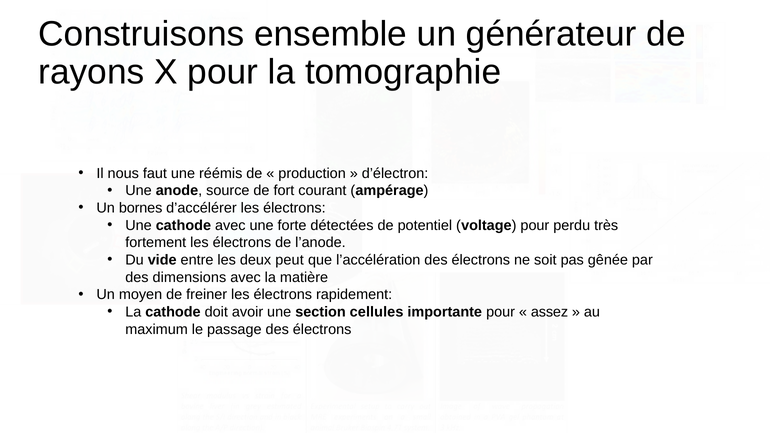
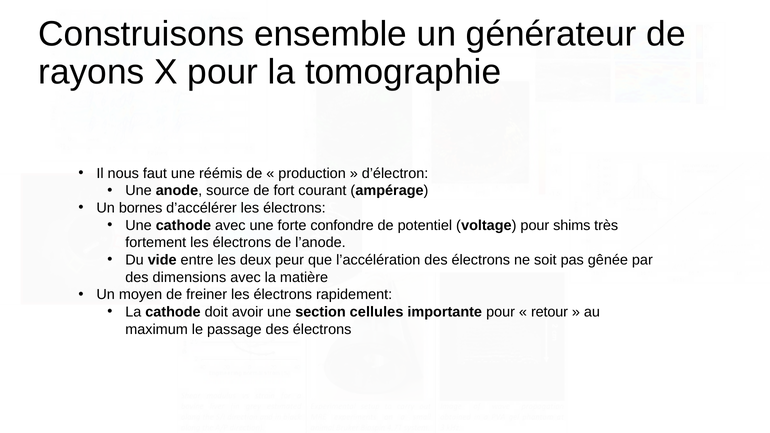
détectées: détectées -> confondre
perdu: perdu -> shims
peut: peut -> peur
assez: assez -> retour
